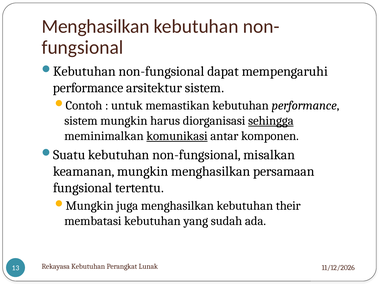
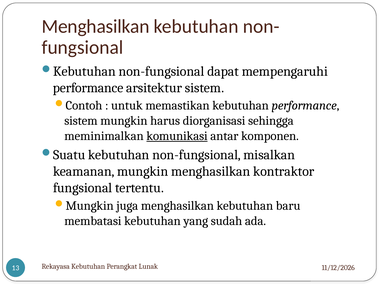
sehingga underline: present -> none
persamaan: persamaan -> kontraktor
their: their -> baru
